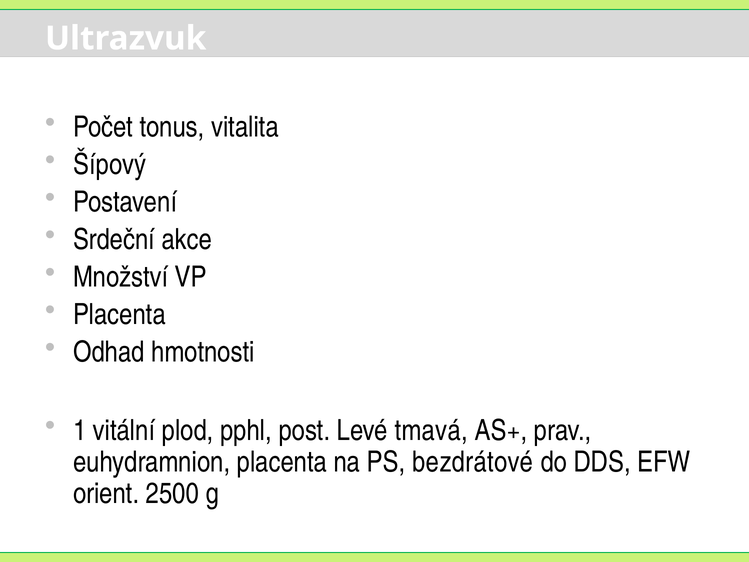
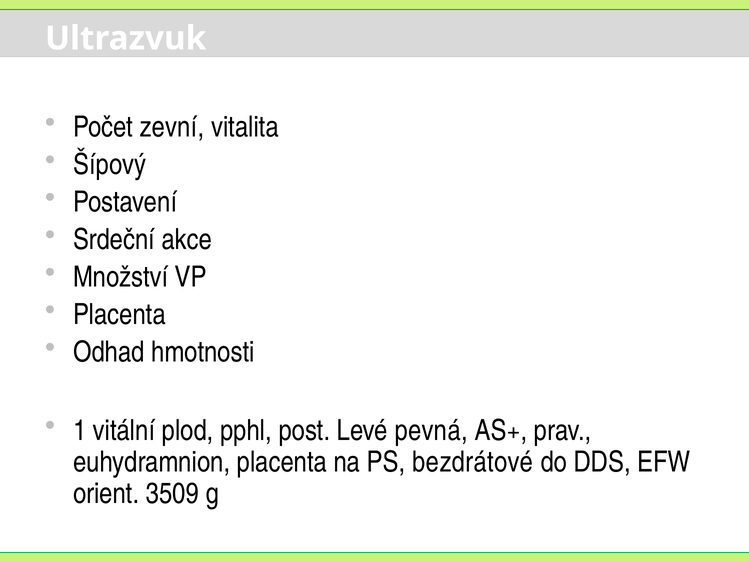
tonus: tonus -> zevní
tmavá: tmavá -> pevná
2500: 2500 -> 3509
